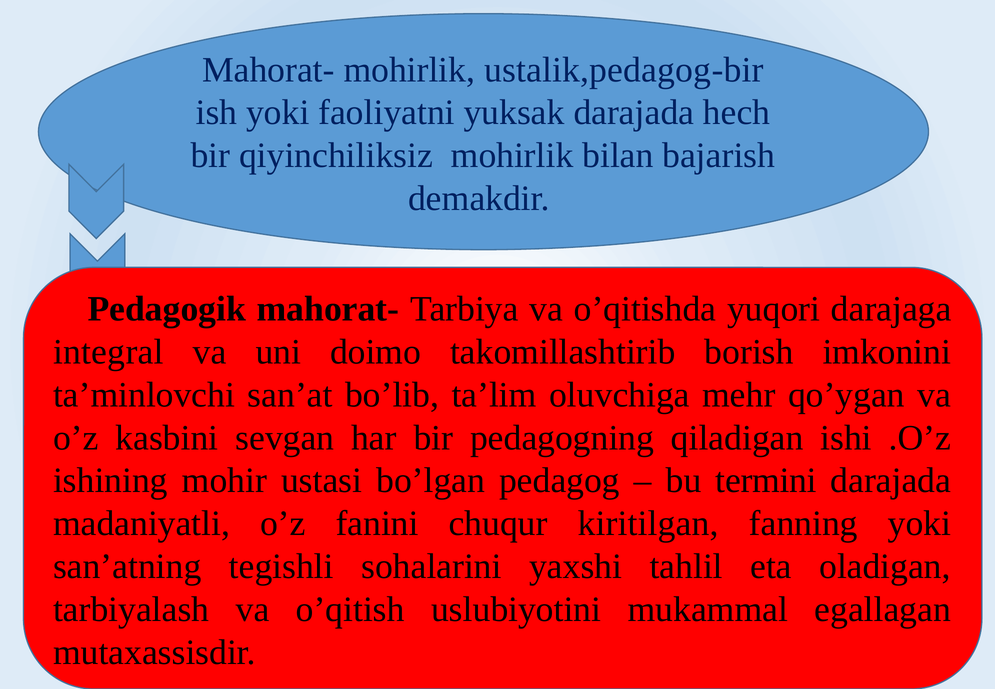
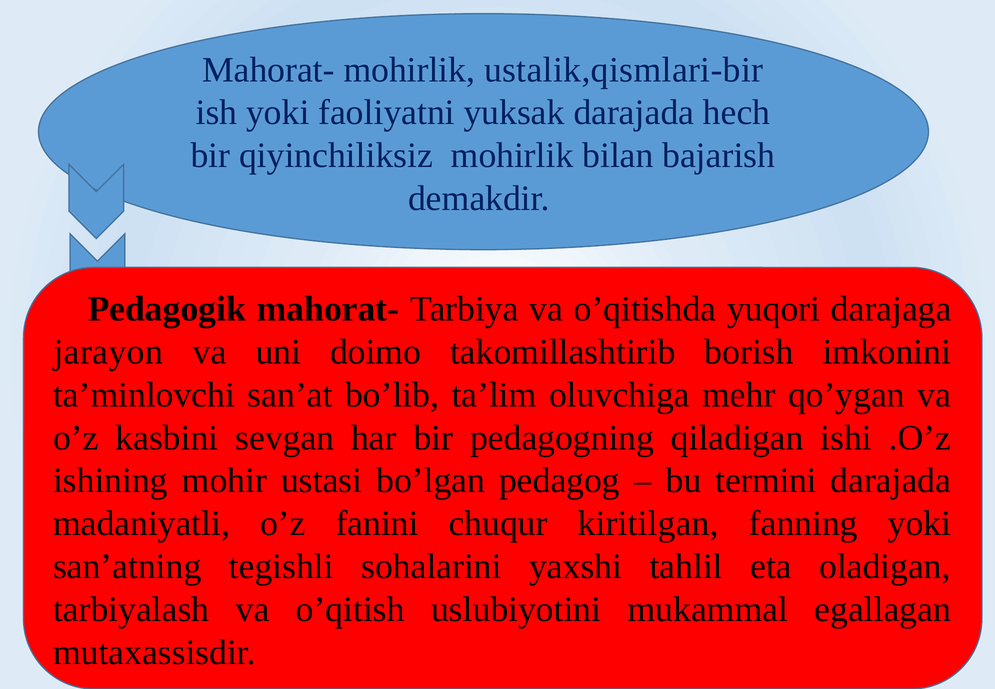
ustalik,pedagog-bir: ustalik,pedagog-bir -> ustalik,qismlari-bir
integral: integral -> jarayon
